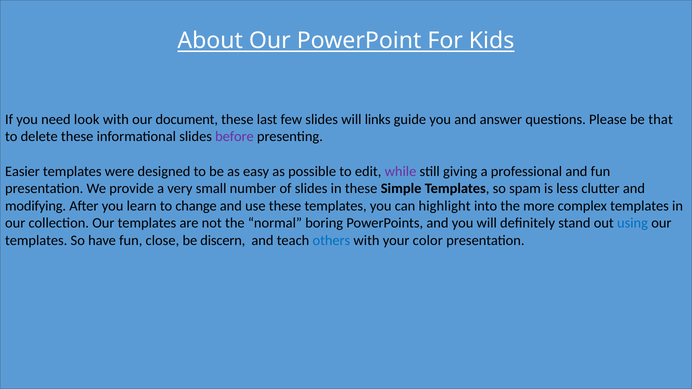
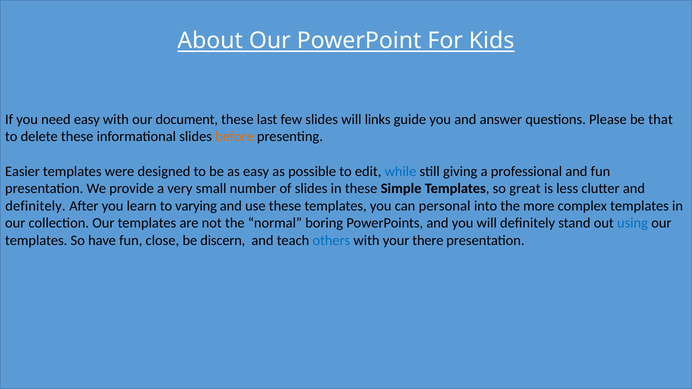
need look: look -> easy
before colour: purple -> orange
while colour: purple -> blue
spam: spam -> great
modifying at (36, 206): modifying -> definitely
change: change -> varying
highlight: highlight -> personal
color: color -> there
